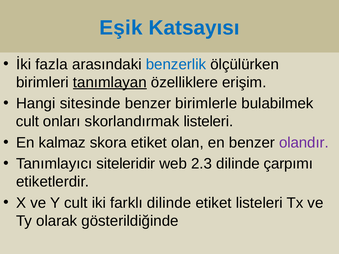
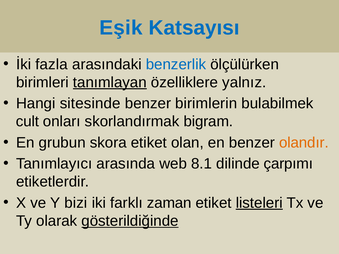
erişim: erişim -> yalnız
birimlerle: birimlerle -> birimlerin
skorlandırmak listeleri: listeleri -> bigram
kalmaz: kalmaz -> grubun
olandır colour: purple -> orange
siteleridir: siteleridir -> arasında
2.3: 2.3 -> 8.1
Y cult: cult -> bizi
farklı dilinde: dilinde -> zaman
listeleri at (259, 203) underline: none -> present
gösterildiğinde underline: none -> present
